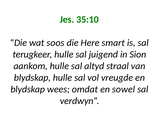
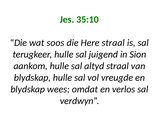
Here smart: smart -> straal
sowel: sowel -> verlos
